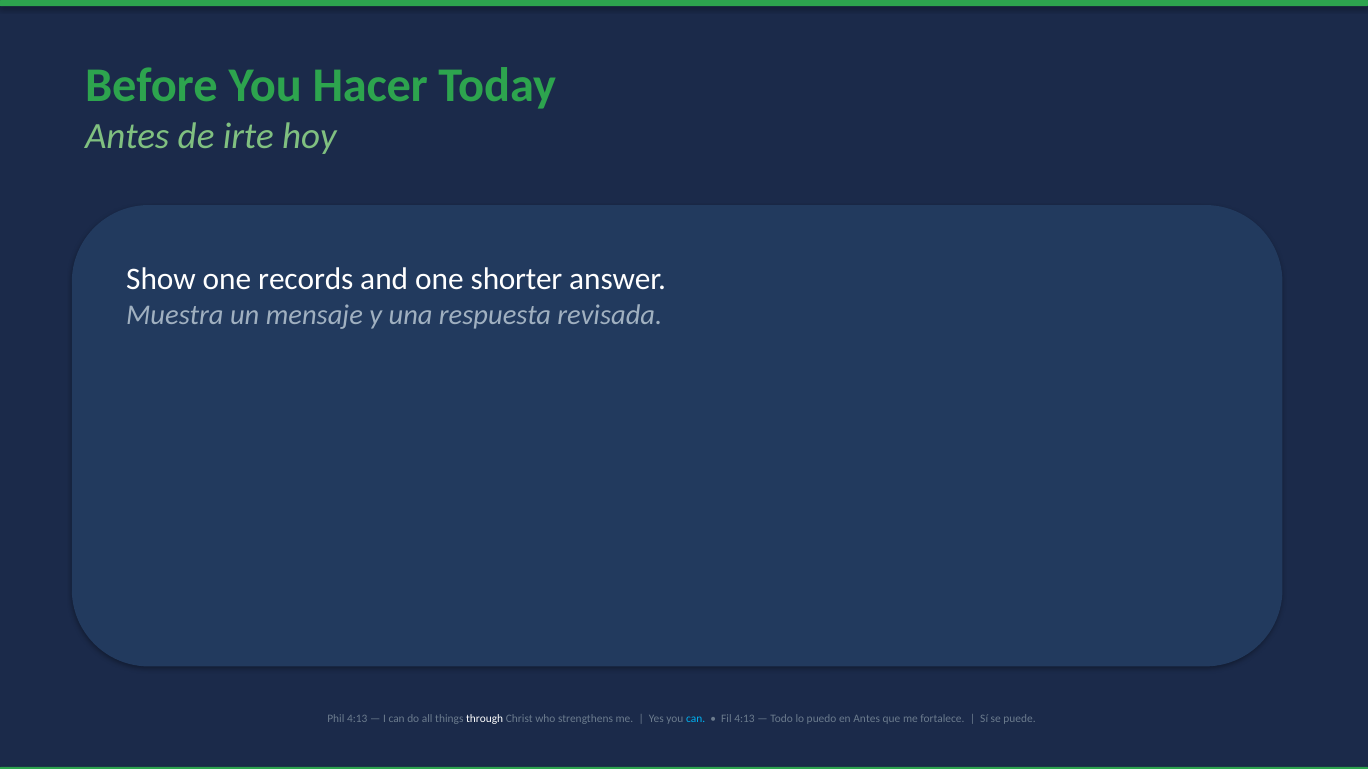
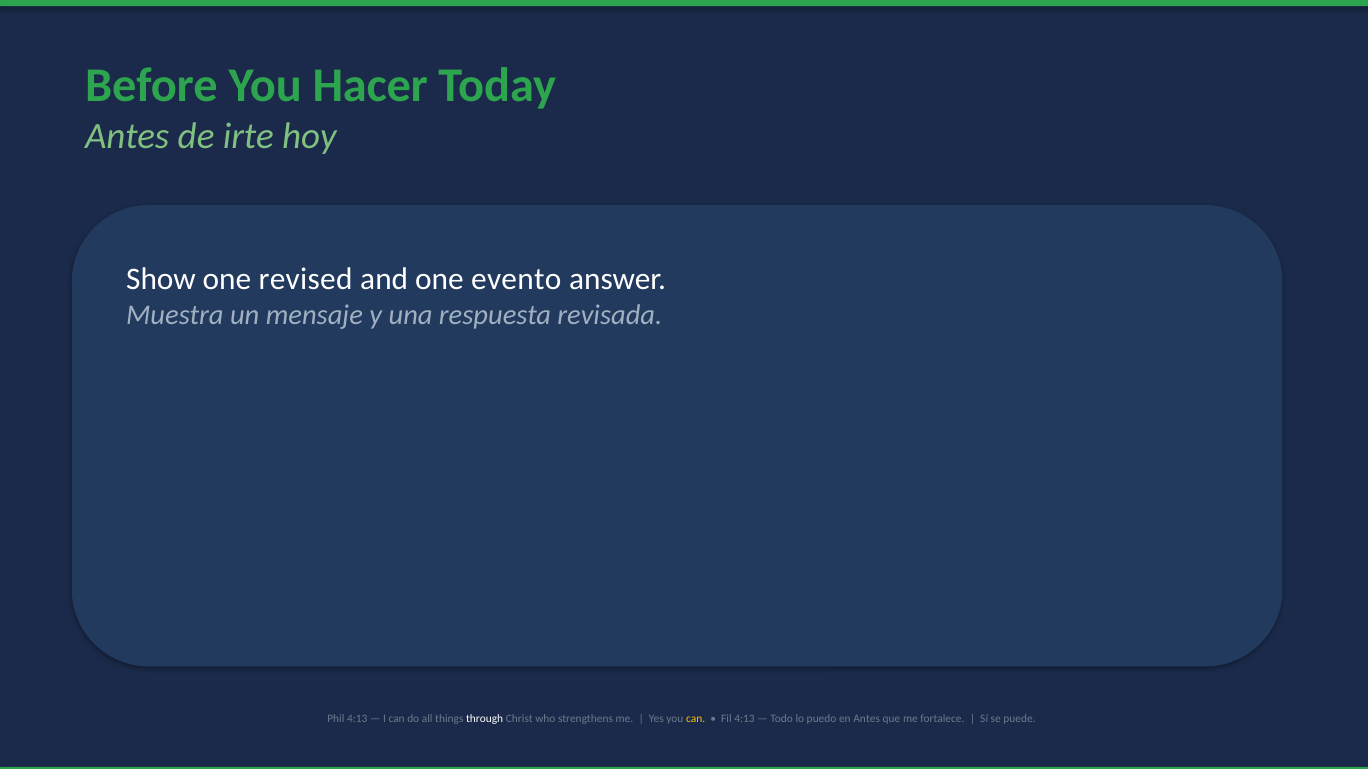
records: records -> revised
shorter: shorter -> evento
can at (696, 720) colour: light blue -> yellow
